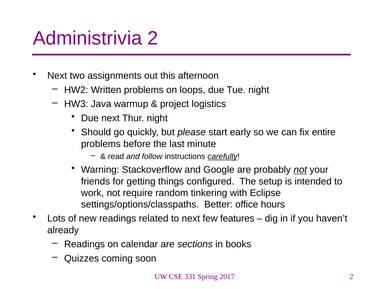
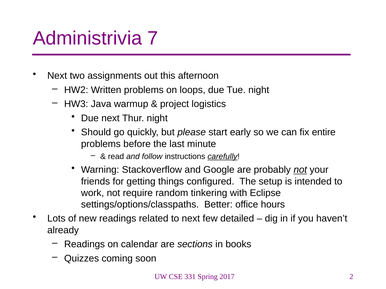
Administrivia 2: 2 -> 7
features: features -> detailed
